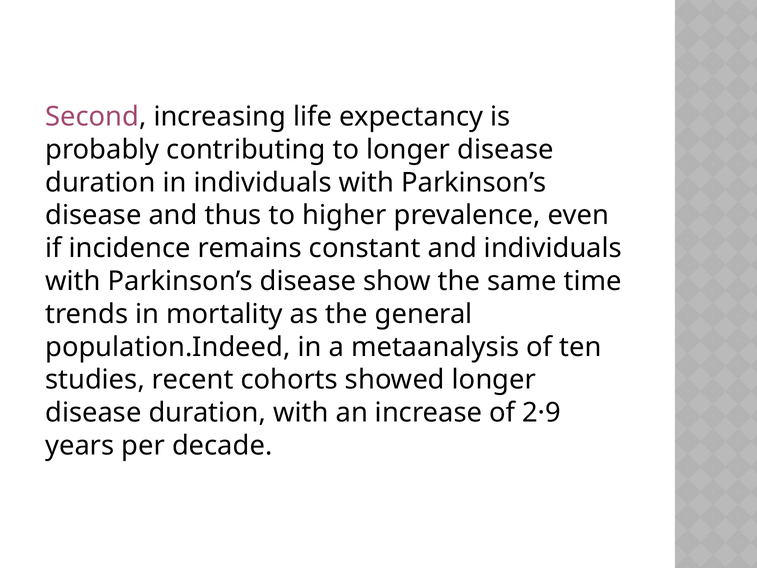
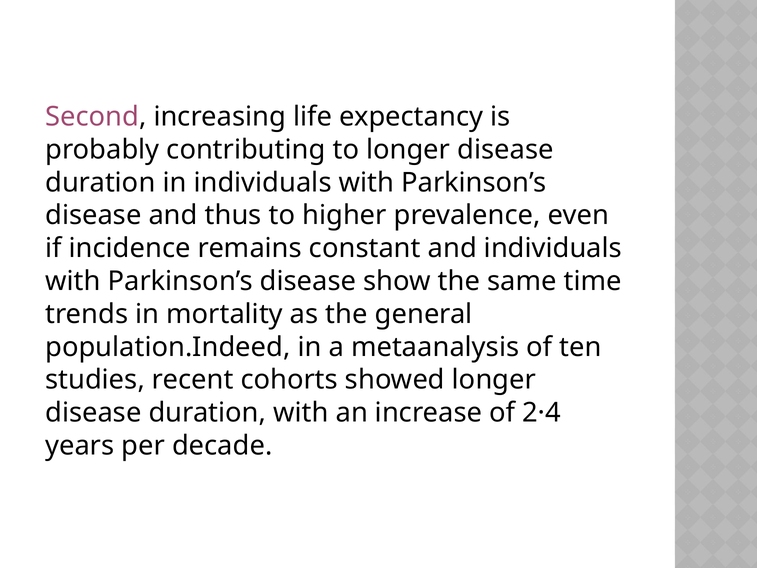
2·9: 2·9 -> 2·4
